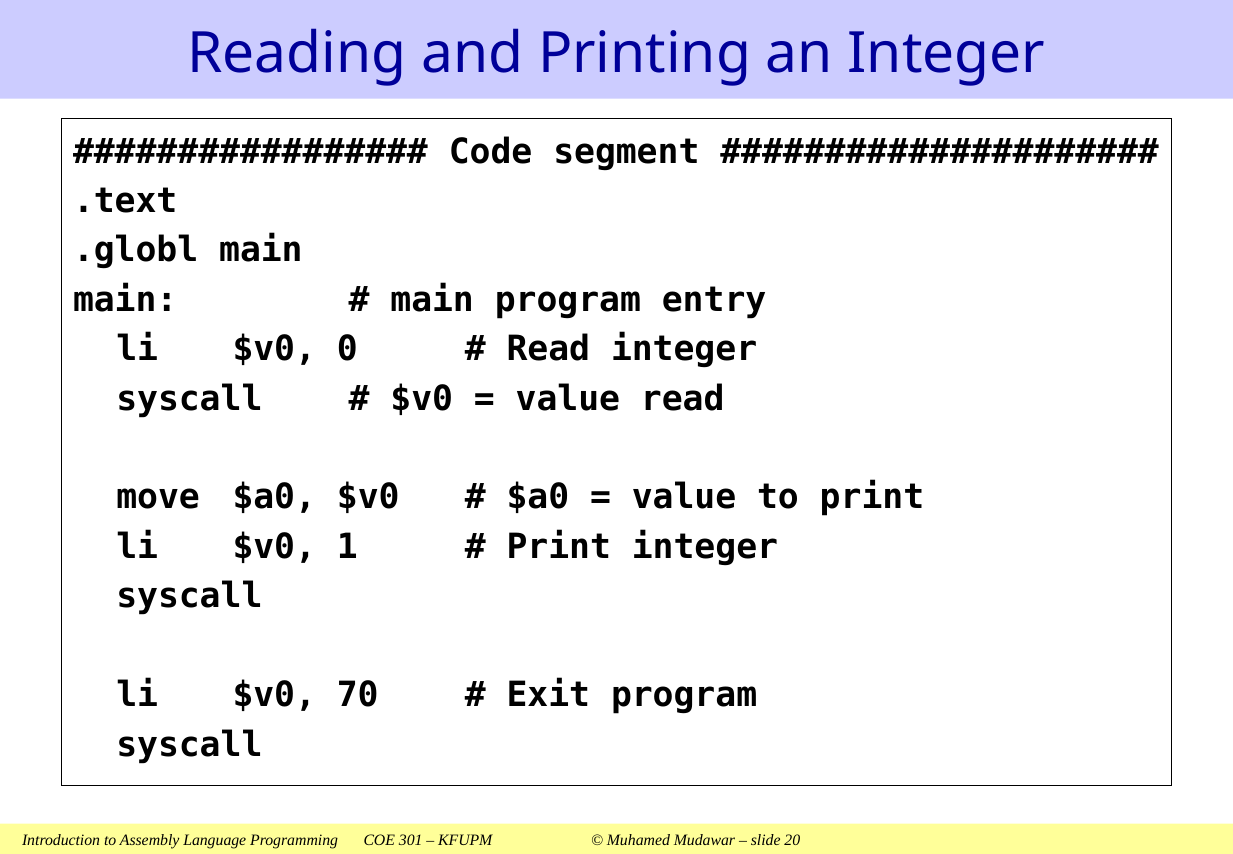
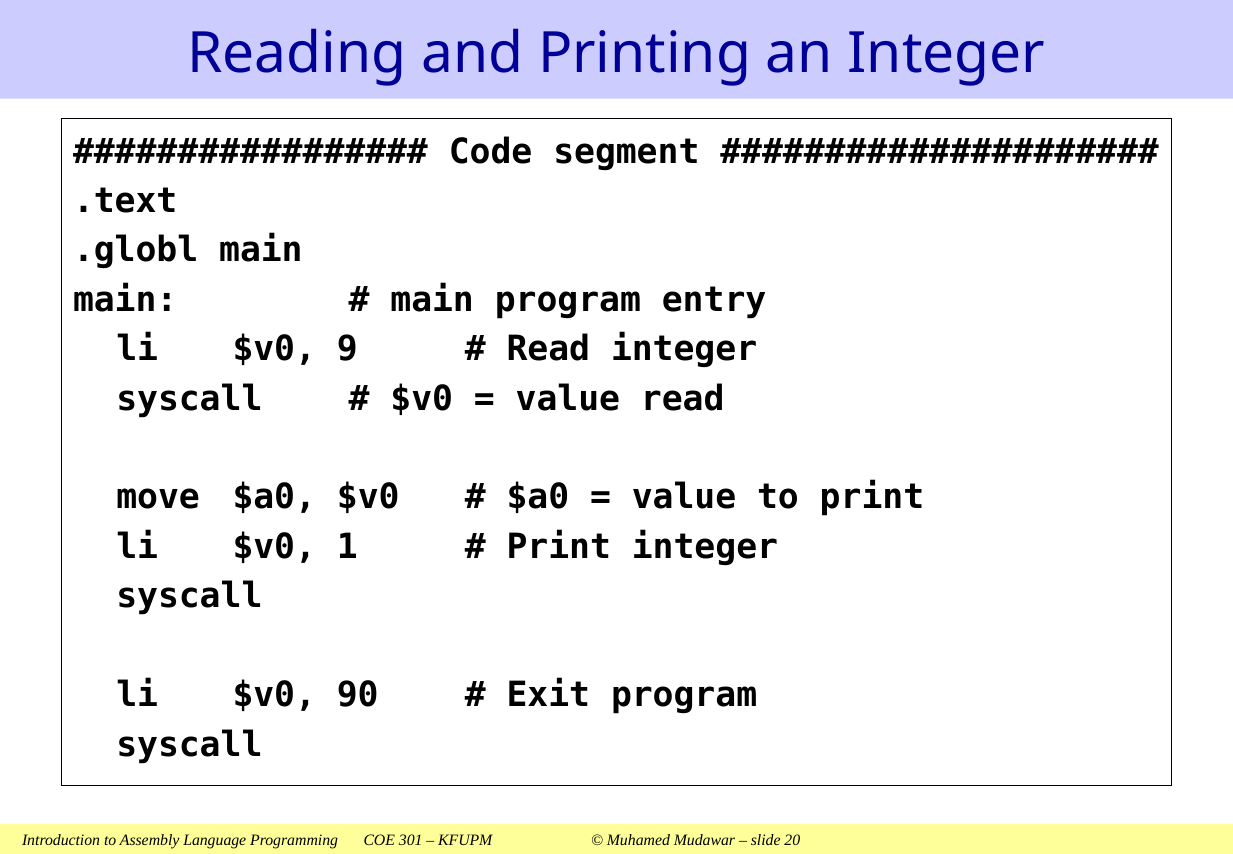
0: 0 -> 9
70: 70 -> 90
